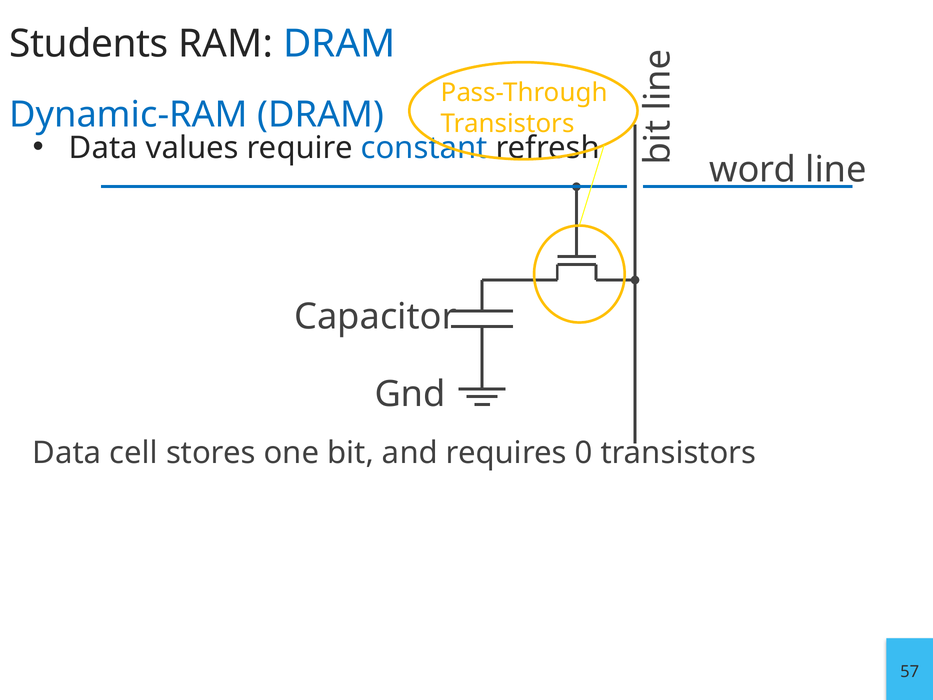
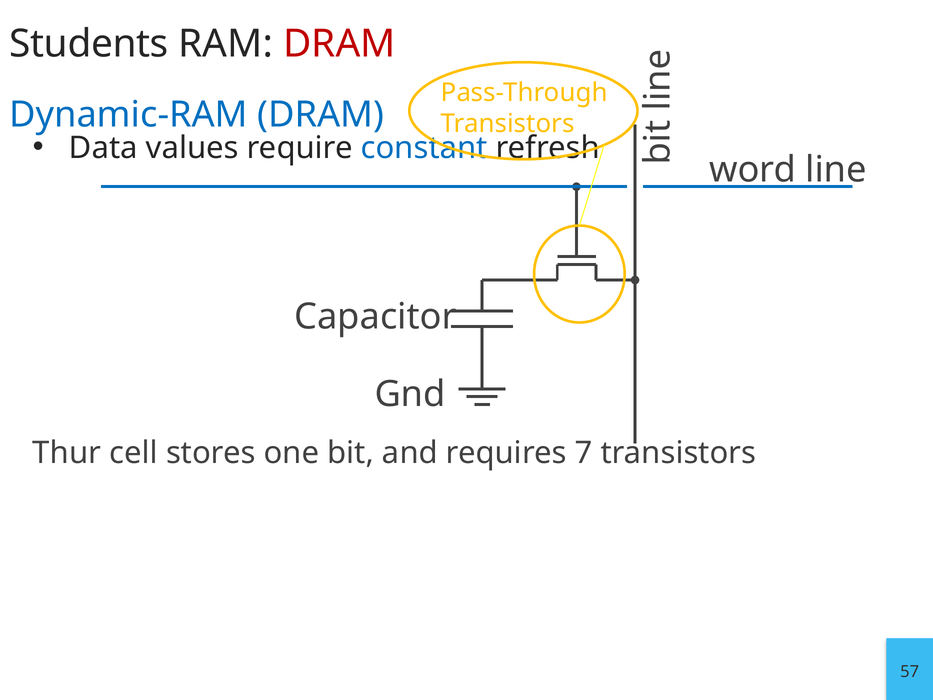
DRAM at (339, 44) colour: blue -> red
Data at (67, 453): Data -> Thur
0: 0 -> 7
